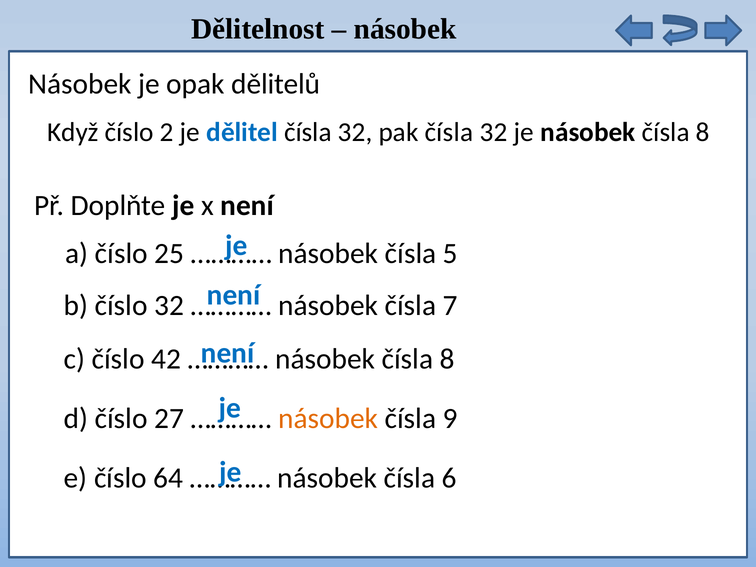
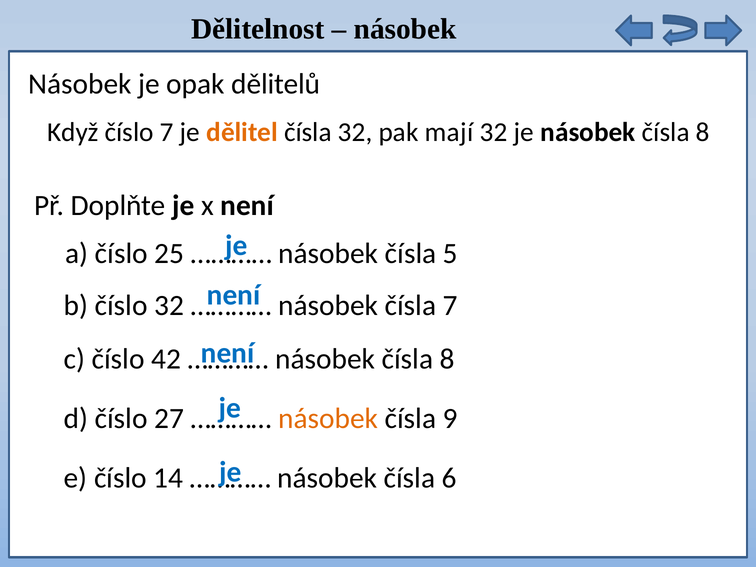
číslo 2: 2 -> 7
dělitel colour: blue -> orange
pak čísla: čísla -> mají
64: 64 -> 14
